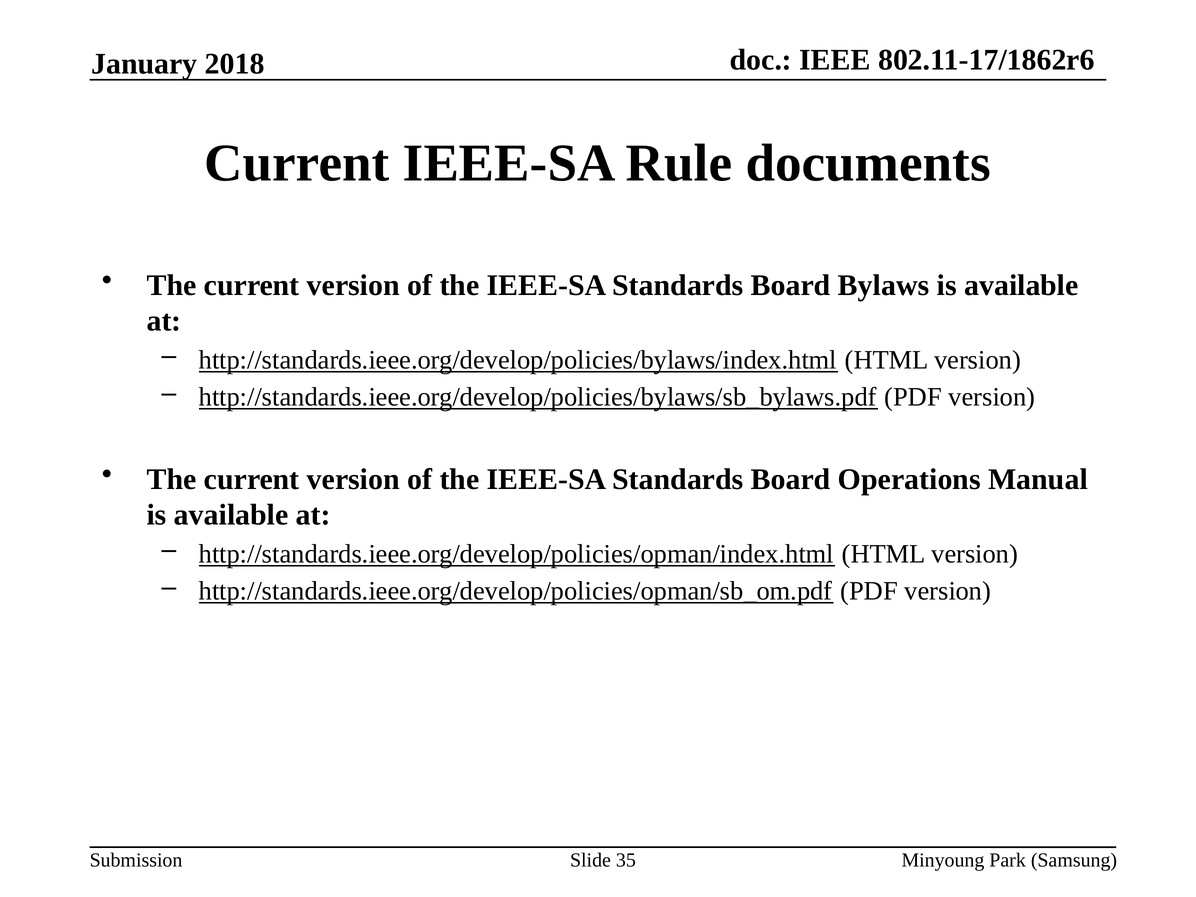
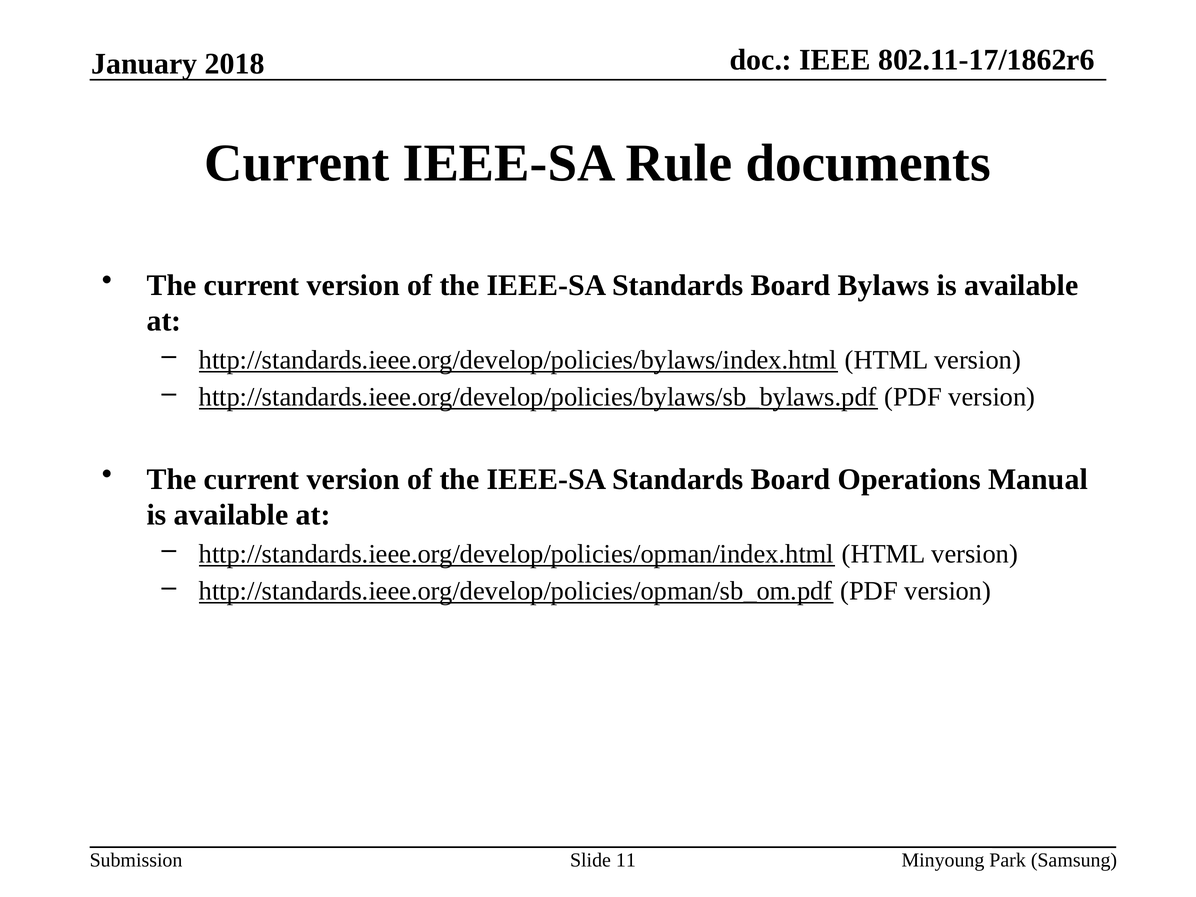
35: 35 -> 11
